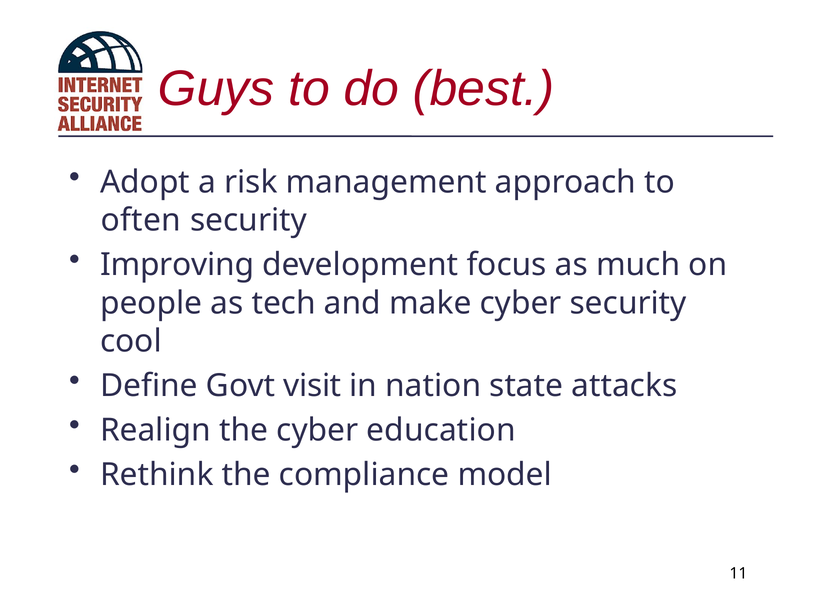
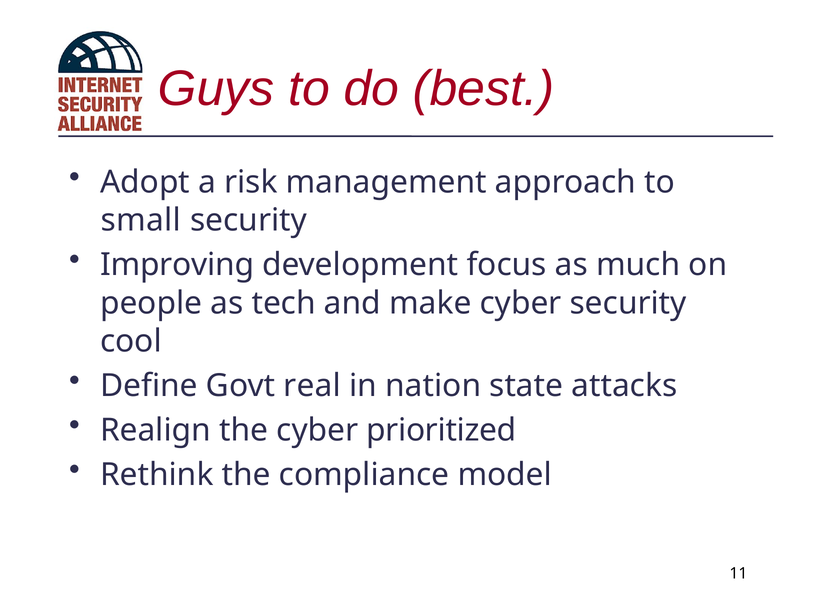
often: often -> small
visit: visit -> real
education: education -> prioritized
